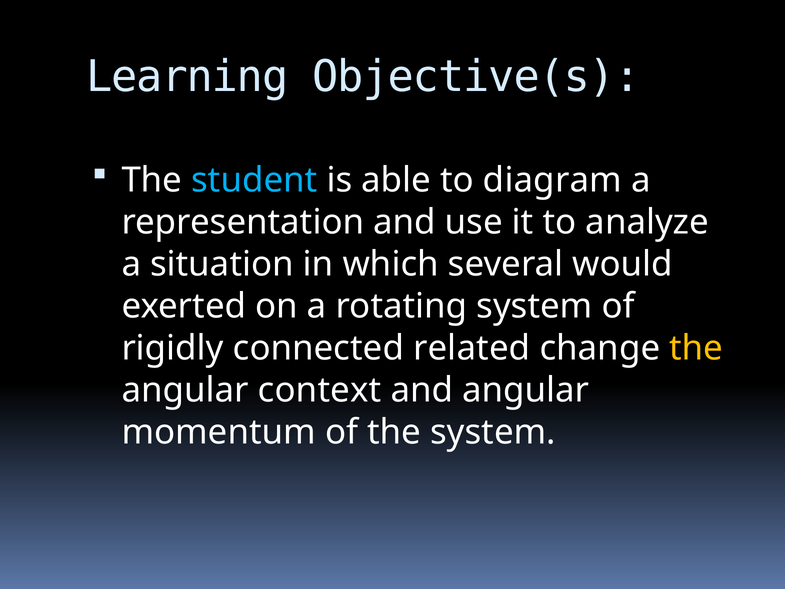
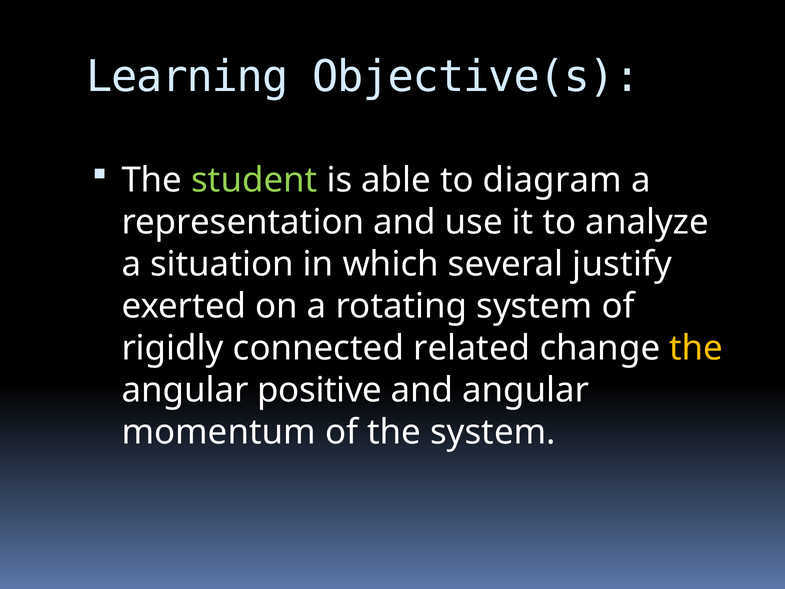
student colour: light blue -> light green
would: would -> justify
context: context -> positive
